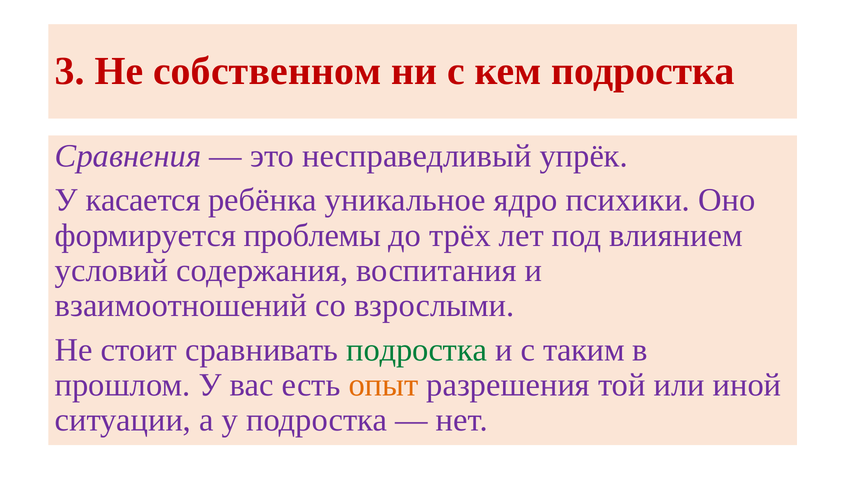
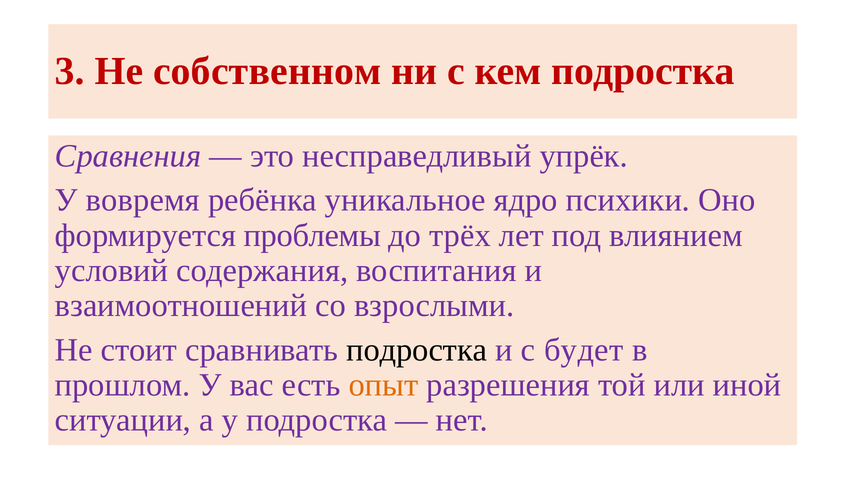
касается: касается -> вовремя
подростка at (417, 350) colour: green -> black
таким: таким -> будет
